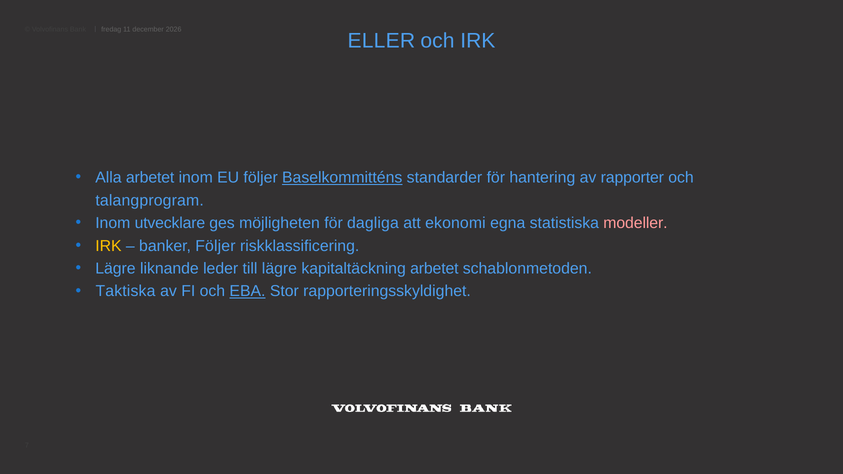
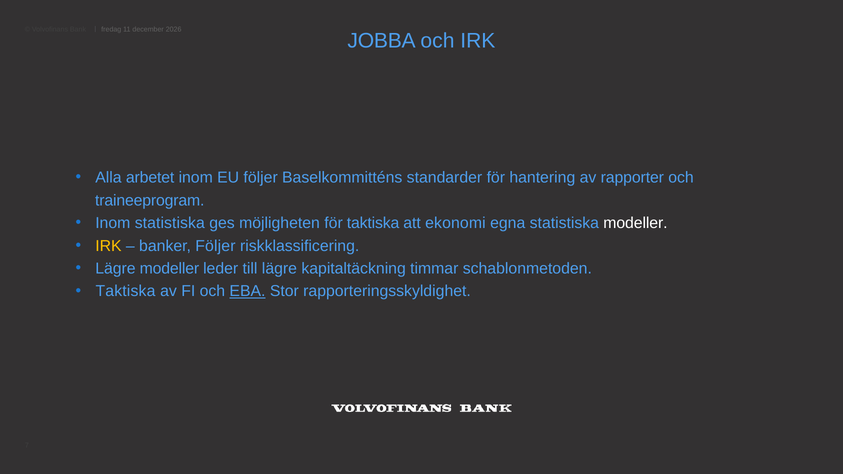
ELLER: ELLER -> JOBBA
Baselkommitténs underline: present -> none
talangprogram: talangprogram -> traineeprogram
Inom utvecklare: utvecklare -> statistiska
för dagliga: dagliga -> taktiska
modeller at (635, 223) colour: pink -> white
Lägre liknande: liknande -> modeller
kapitaltäckning arbetet: arbetet -> timmar
